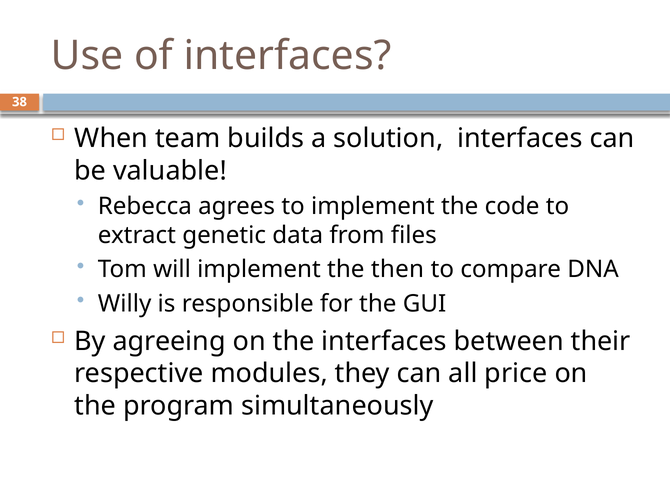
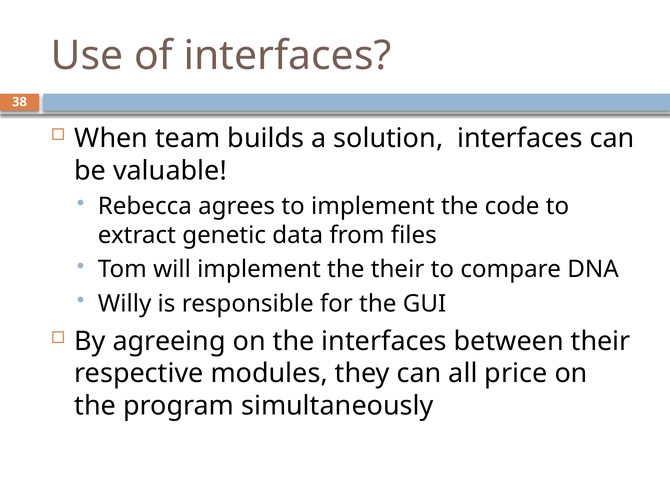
the then: then -> their
